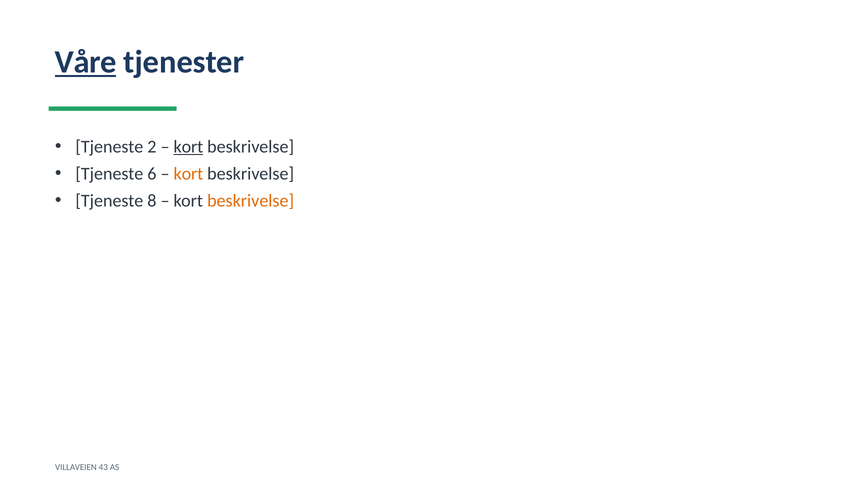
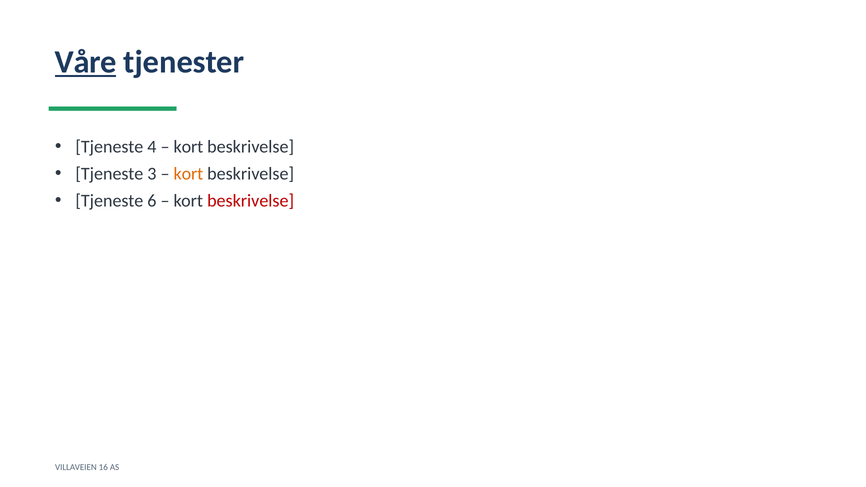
2: 2 -> 4
kort at (188, 147) underline: present -> none
6: 6 -> 3
8: 8 -> 6
beskrivelse at (251, 201) colour: orange -> red
43: 43 -> 16
